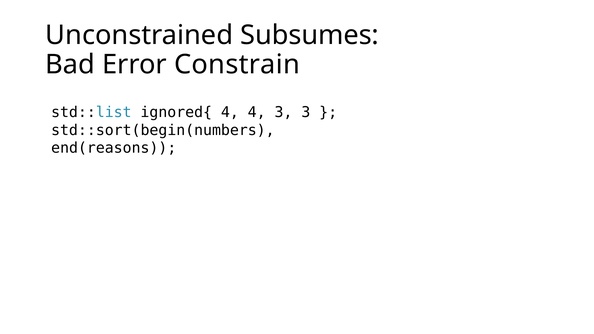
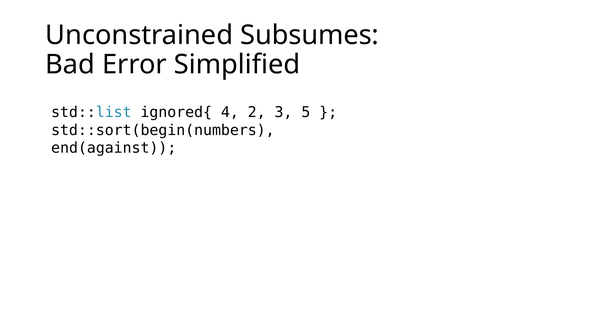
Constrain: Constrain -> Simplified
4 4: 4 -> 2
3 3: 3 -> 5
end(reasons: end(reasons -> end(against
